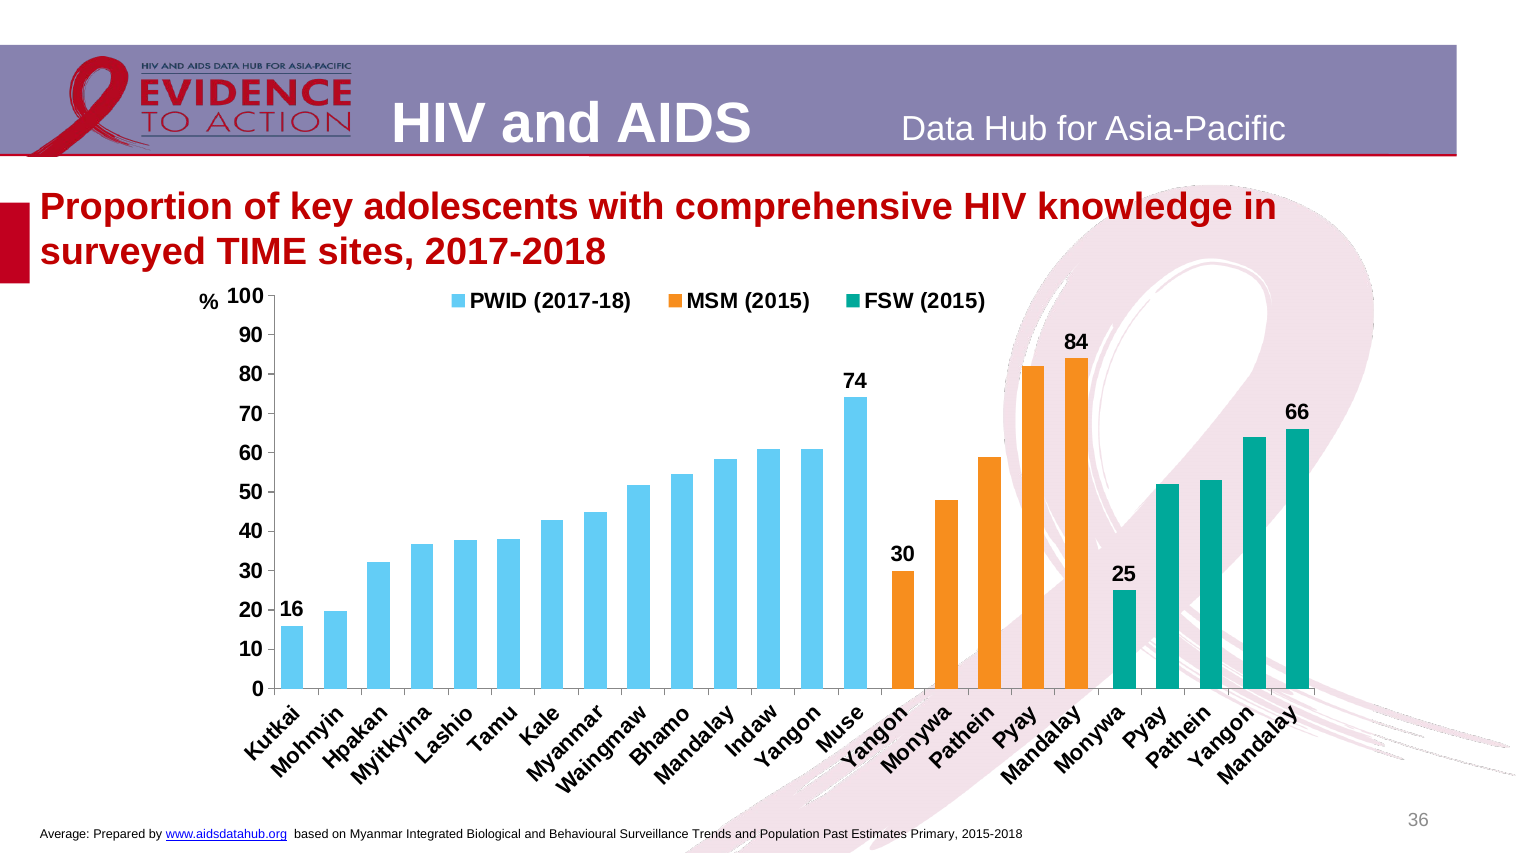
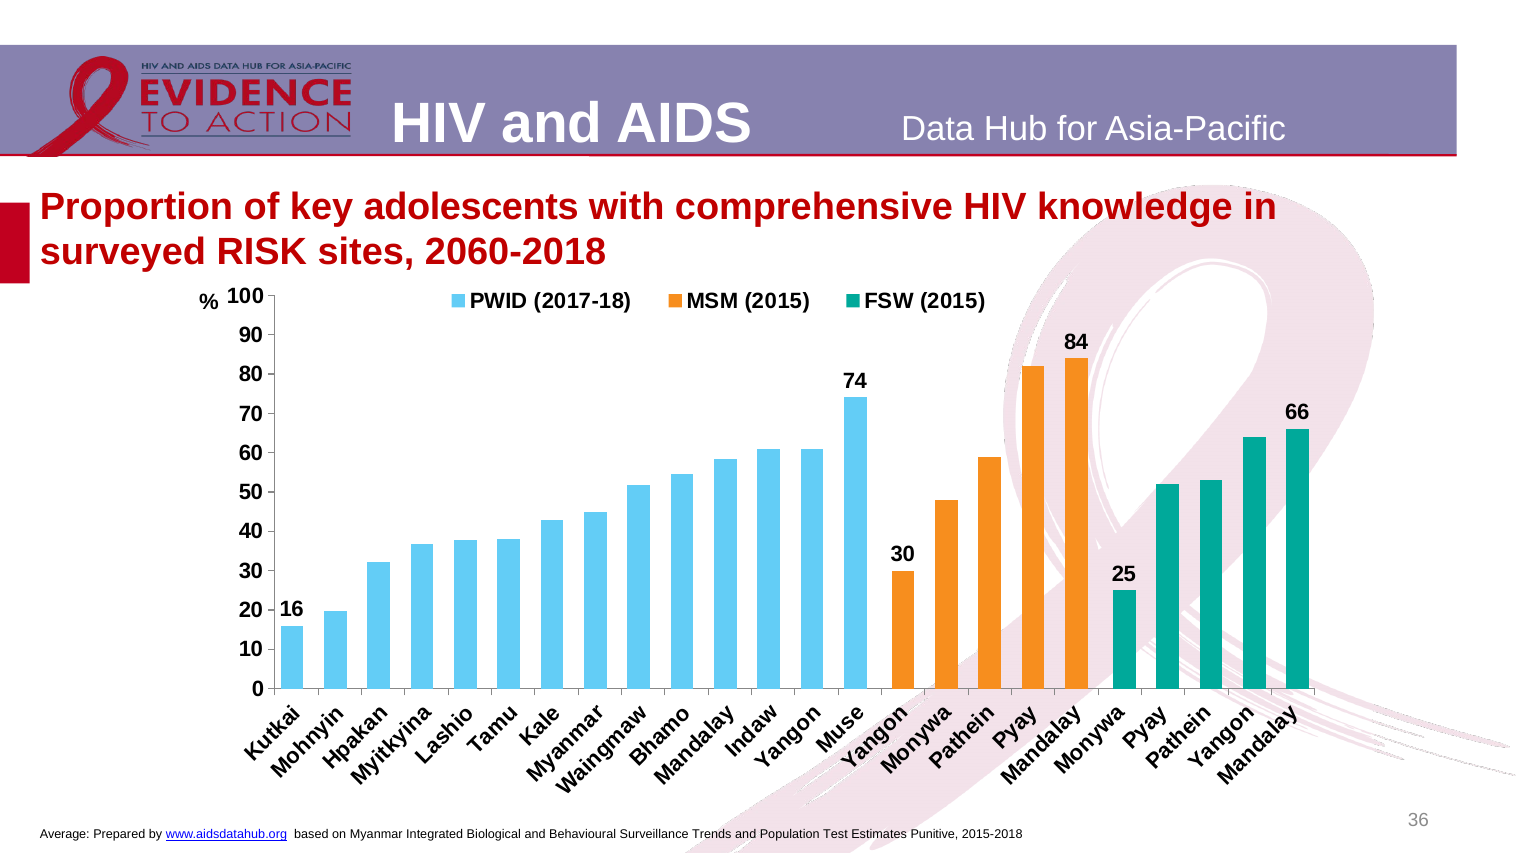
TIME: TIME -> RISK
2017-2018: 2017-2018 -> 2060-2018
Past: Past -> Test
Primary: Primary -> Punitive
